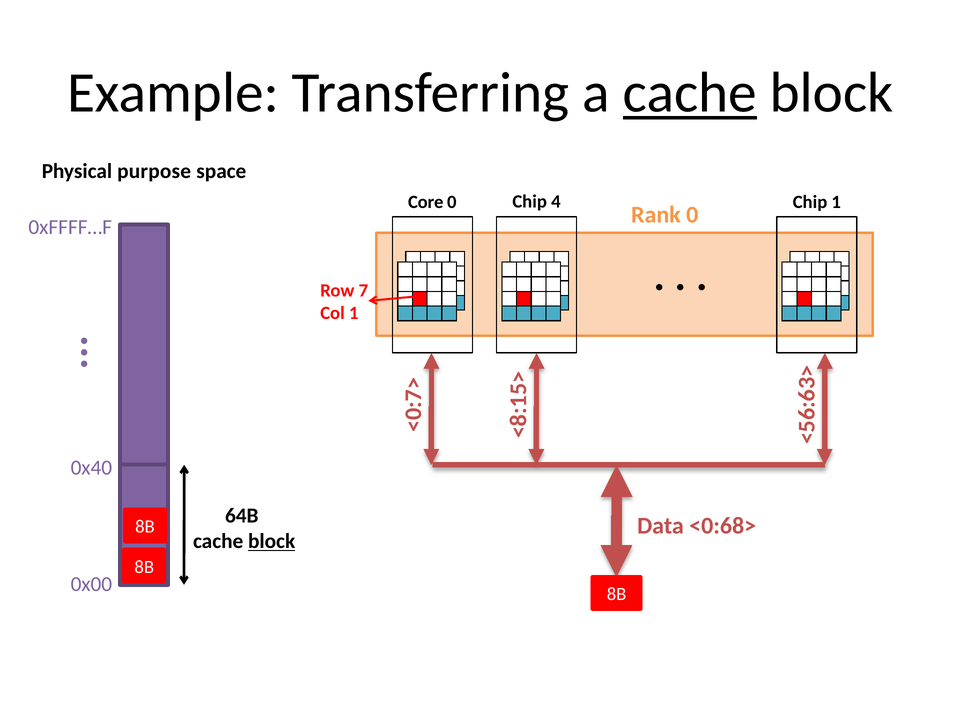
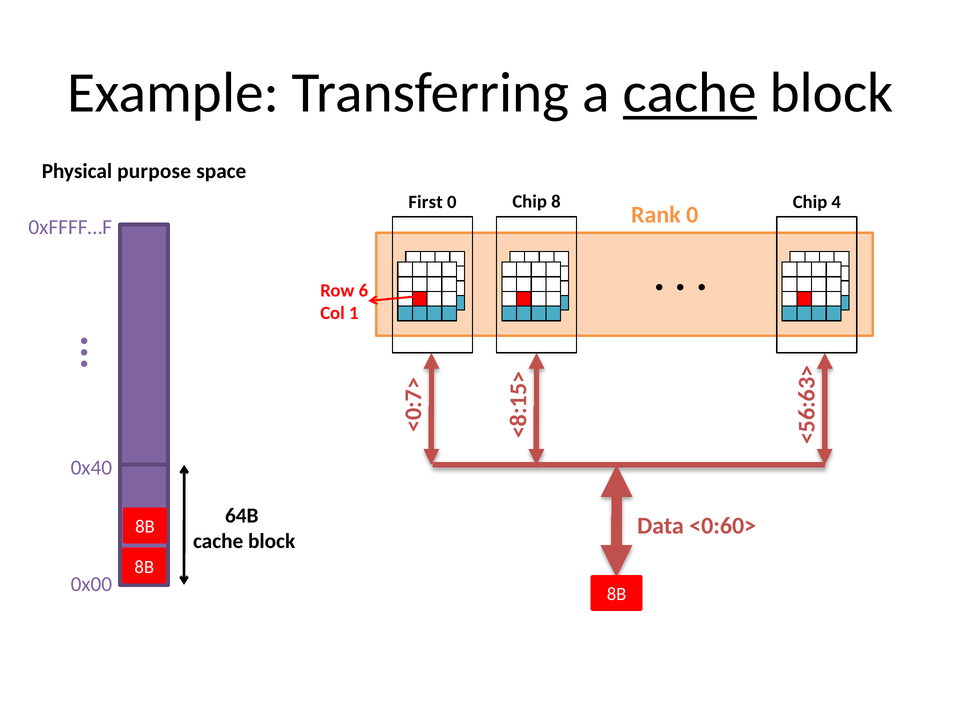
Core: Core -> First
Chip 4: 4 -> 8
Chip 1: 1 -> 4
Row 7: 7 -> 6
<0:68>: <0:68> -> <0:60>
block at (272, 541) underline: present -> none
